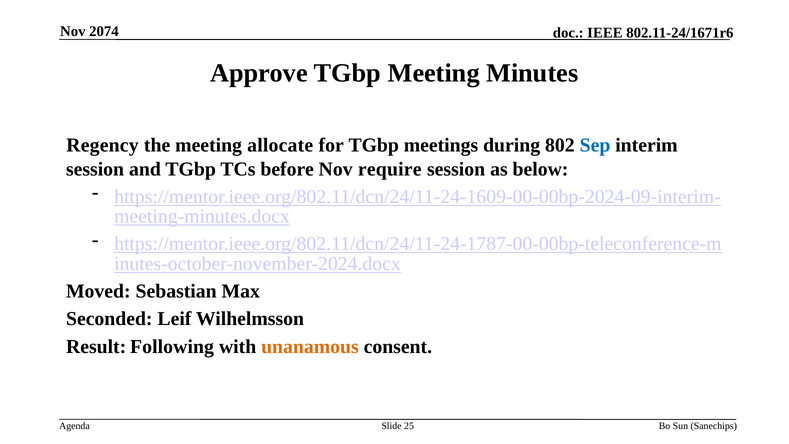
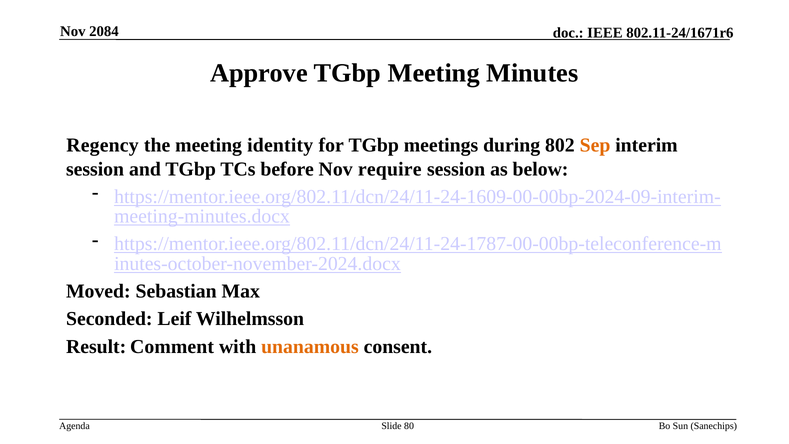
2074: 2074 -> 2084
allocate: allocate -> identity
Sep colour: blue -> orange
Following: Following -> Comment
25: 25 -> 80
